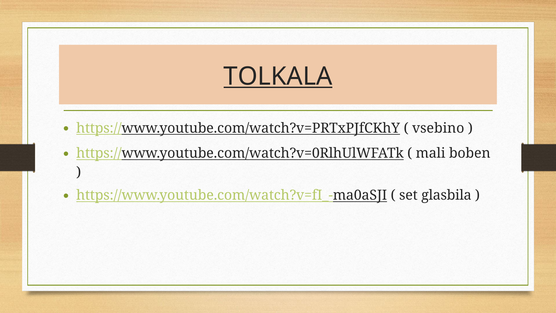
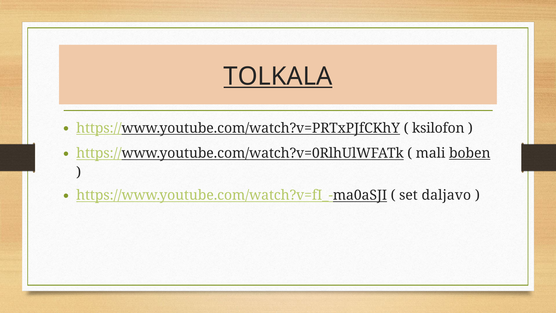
vsebino: vsebino -> ksilofon
boben underline: none -> present
glasbila: glasbila -> daljavo
